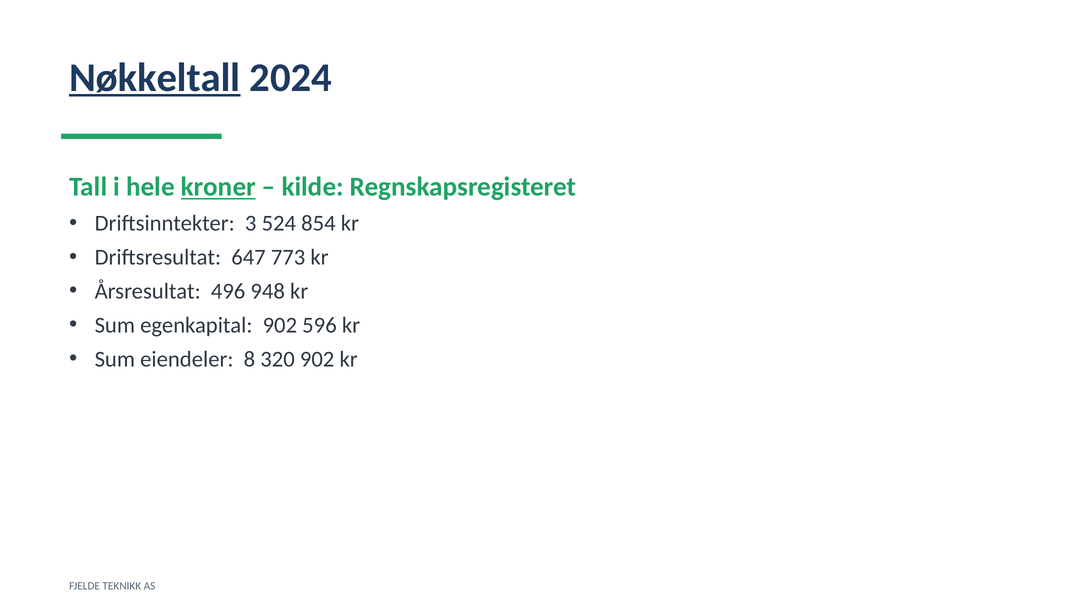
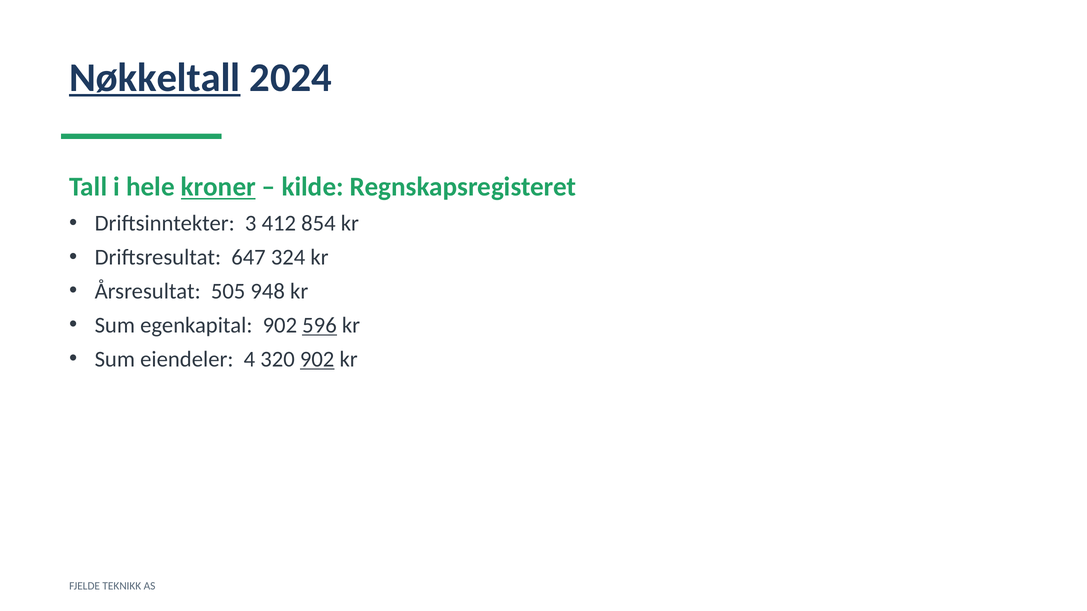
524: 524 -> 412
773: 773 -> 324
496: 496 -> 505
596 underline: none -> present
8: 8 -> 4
902 at (317, 359) underline: none -> present
